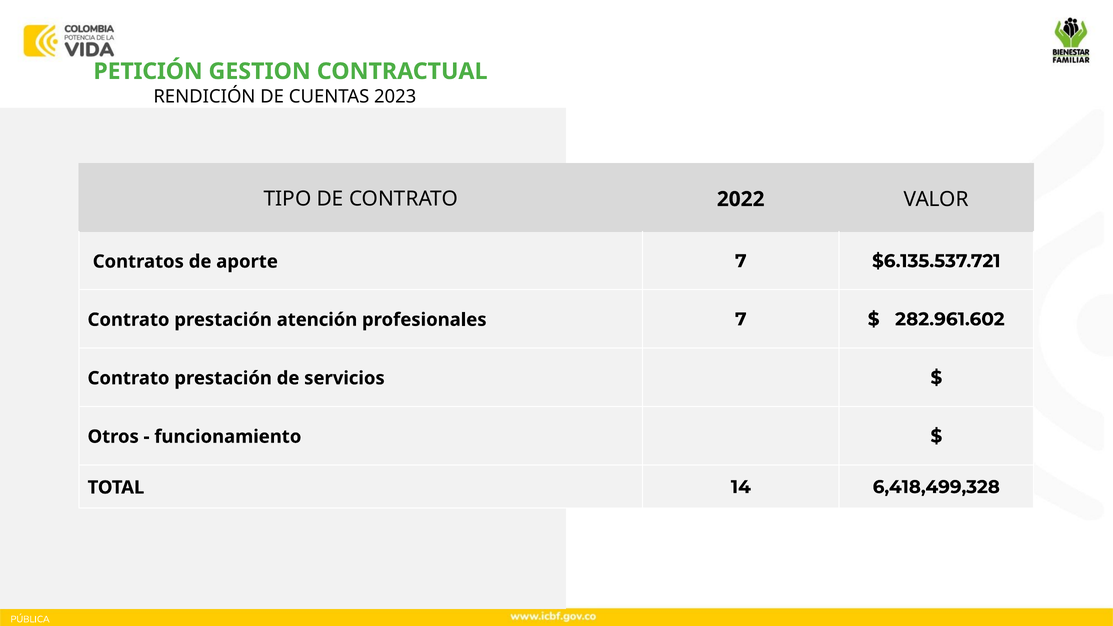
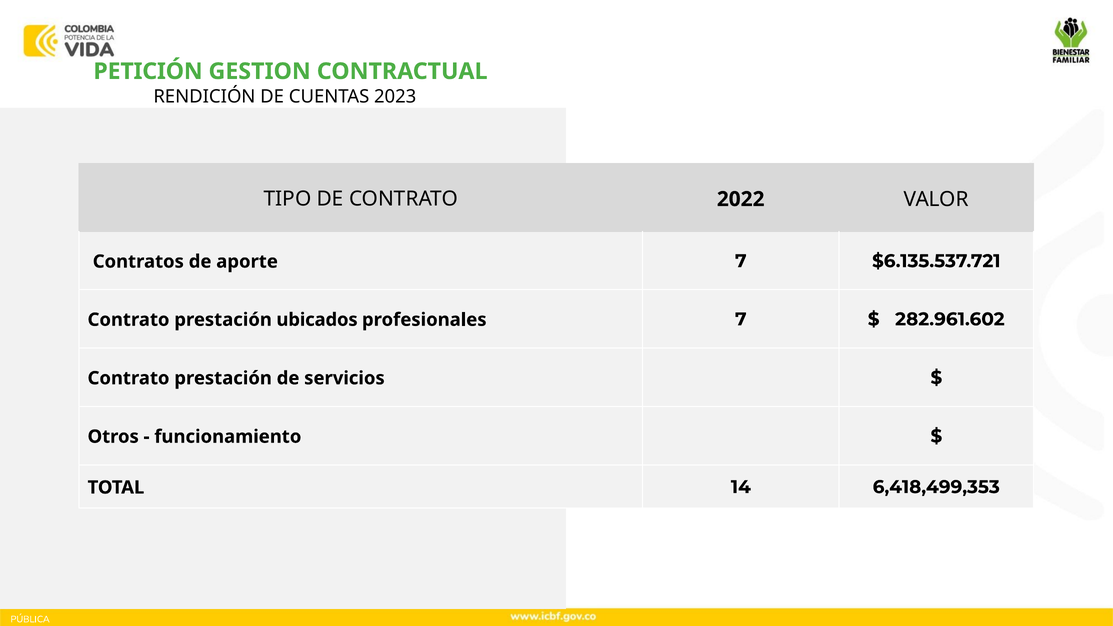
atención: atención -> ubicados
6,418,499,328: 6,418,499,328 -> 6,418,499,353
